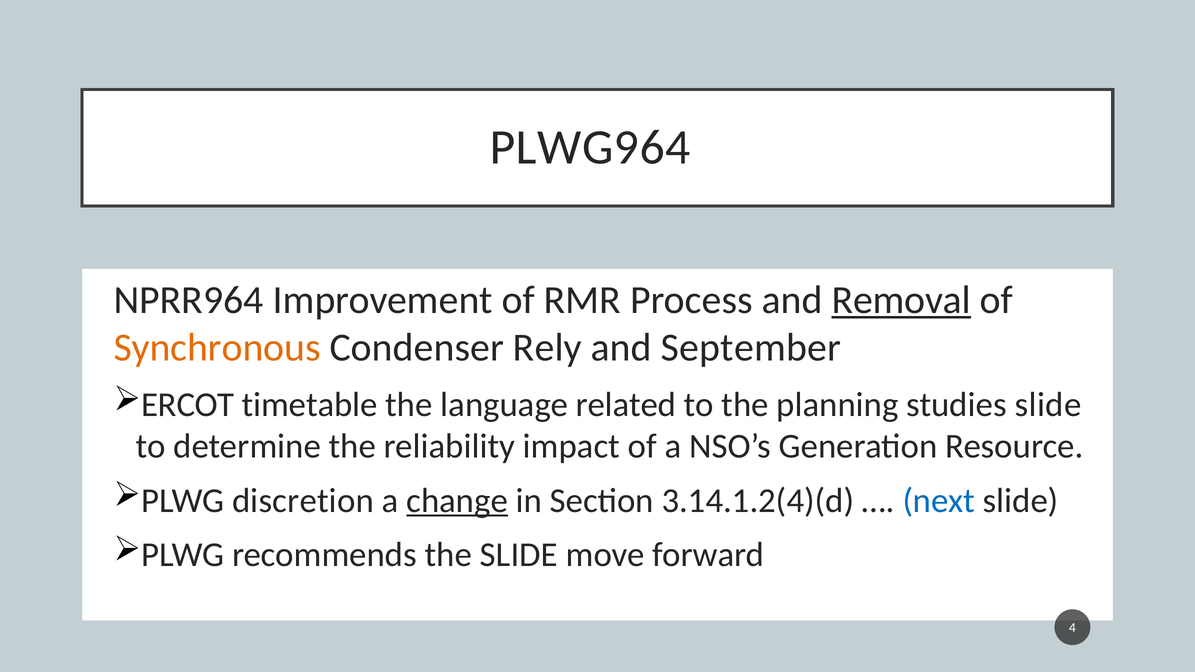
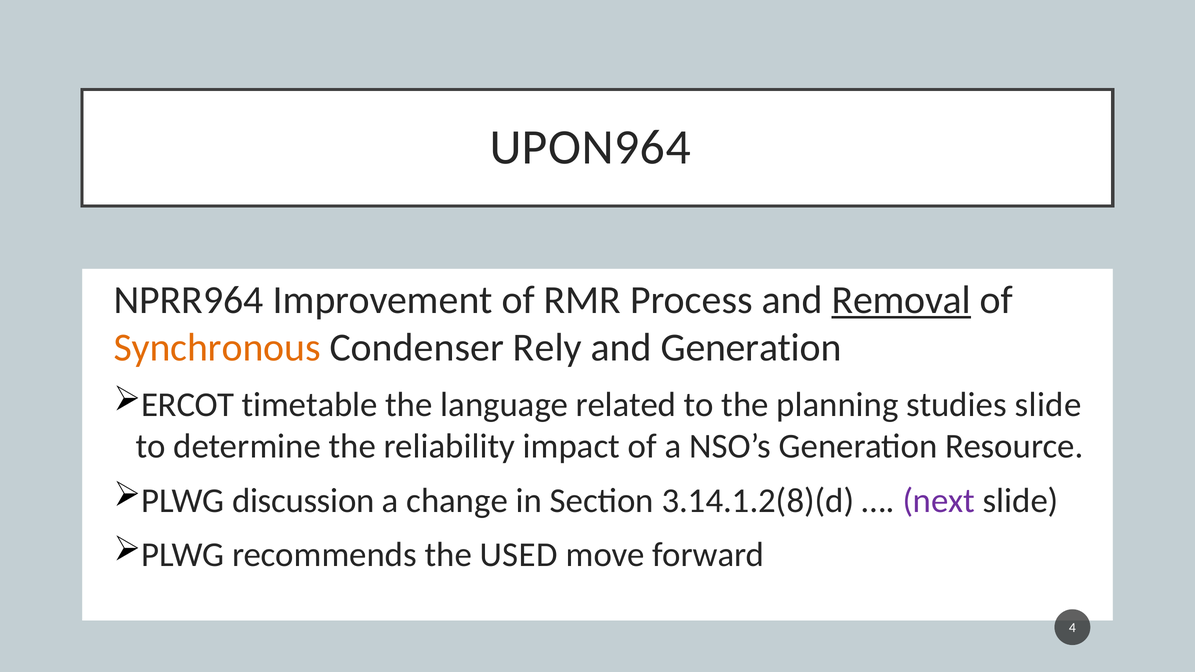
PLWG964: PLWG964 -> UPON964
and September: September -> Generation
discretion: discretion -> discussion
change underline: present -> none
3.14.1.2(4)(d: 3.14.1.2(4)(d -> 3.14.1.2(8)(d
next colour: blue -> purple
the SLIDE: SLIDE -> USED
